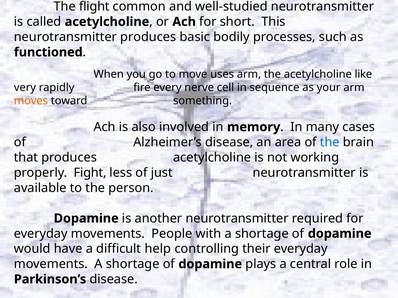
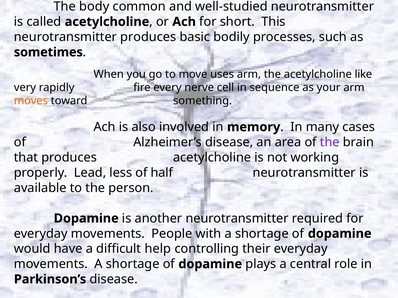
flight: flight -> body
functioned: functioned -> sometimes
the at (330, 142) colour: blue -> purple
Fight: Fight -> Lead
just: just -> half
